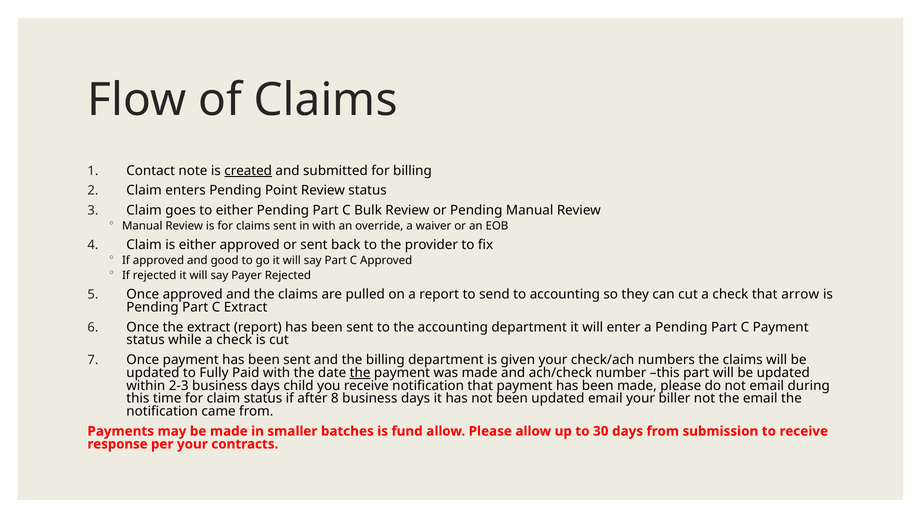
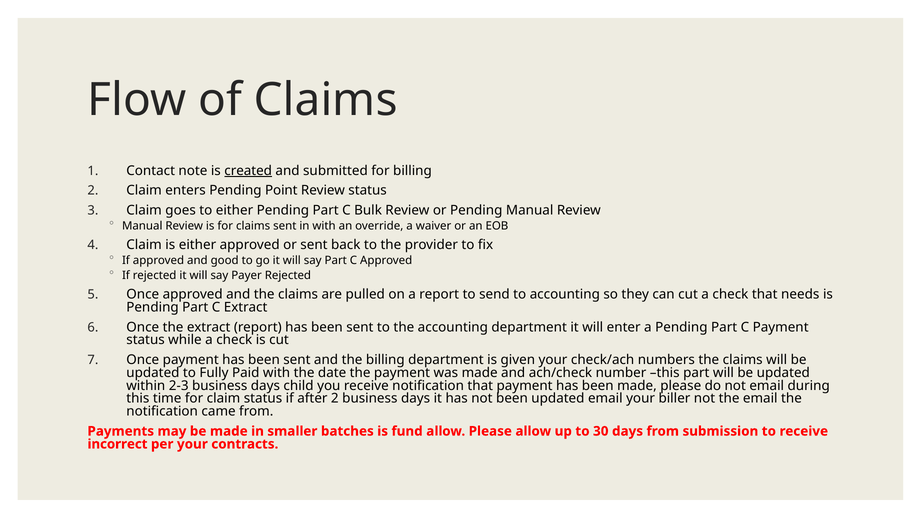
arrow: arrow -> needs
the at (360, 373) underline: present -> none
after 8: 8 -> 2
response: response -> incorrect
